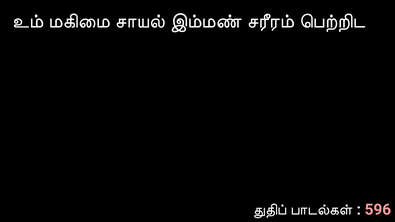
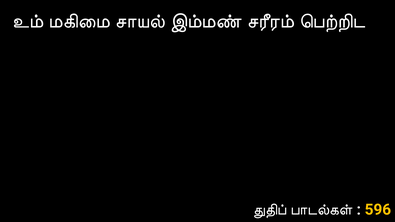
596 colour: pink -> yellow
